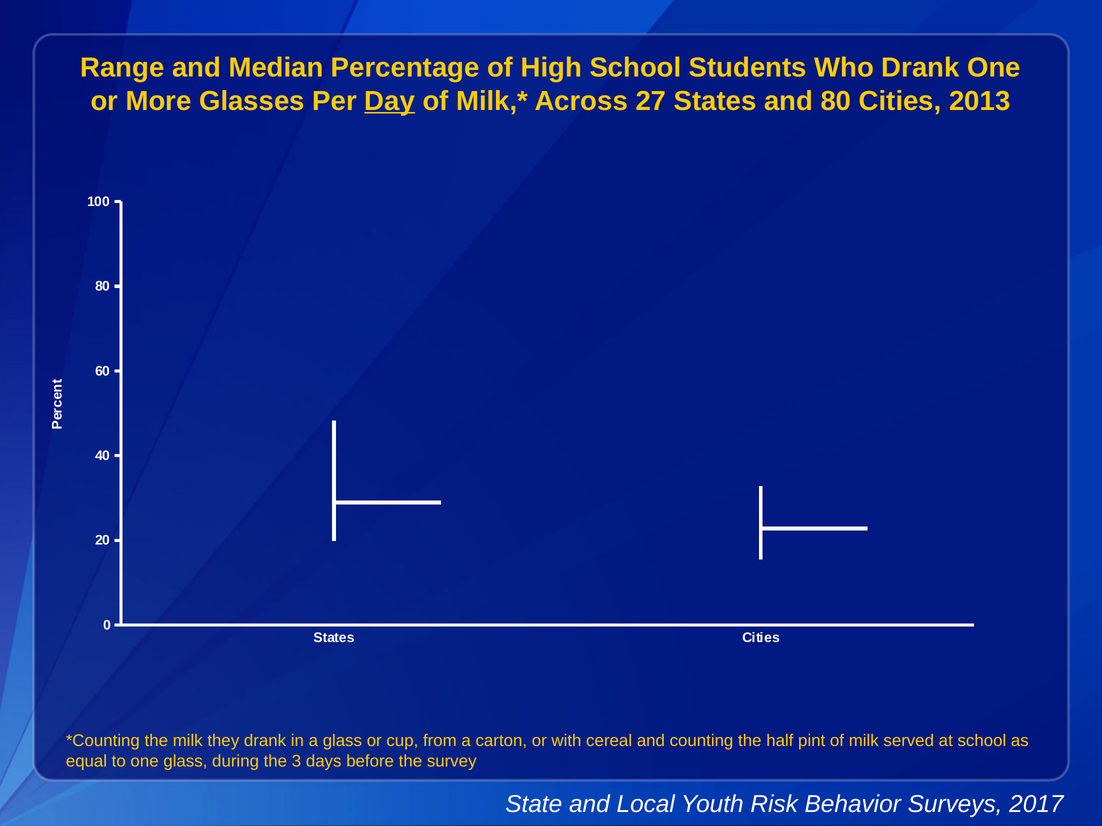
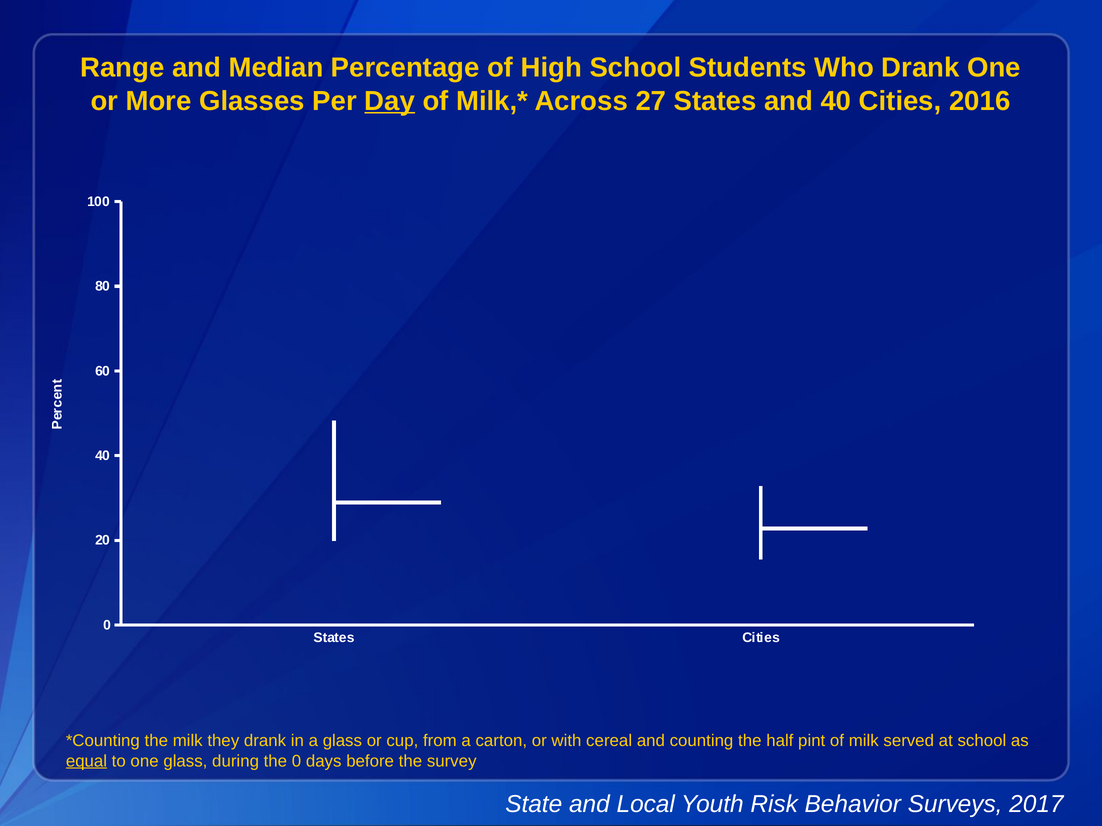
and 80: 80 -> 40
2013: 2013 -> 2016
equal underline: none -> present
the 3: 3 -> 0
